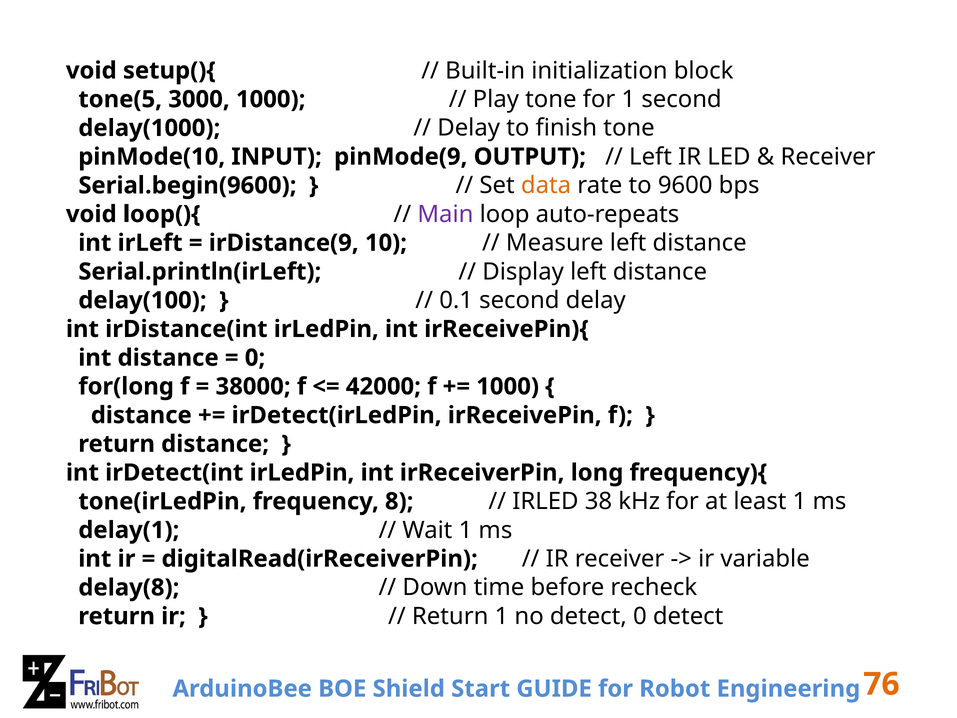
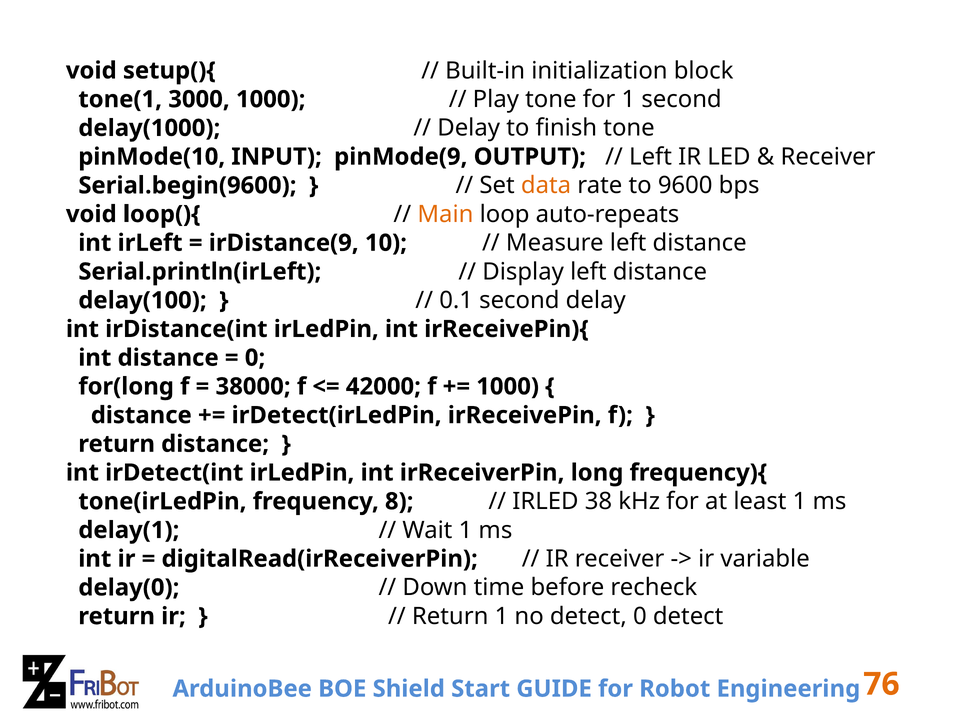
tone(5: tone(5 -> tone(1
Main colour: purple -> orange
delay(8: delay(8 -> delay(0
